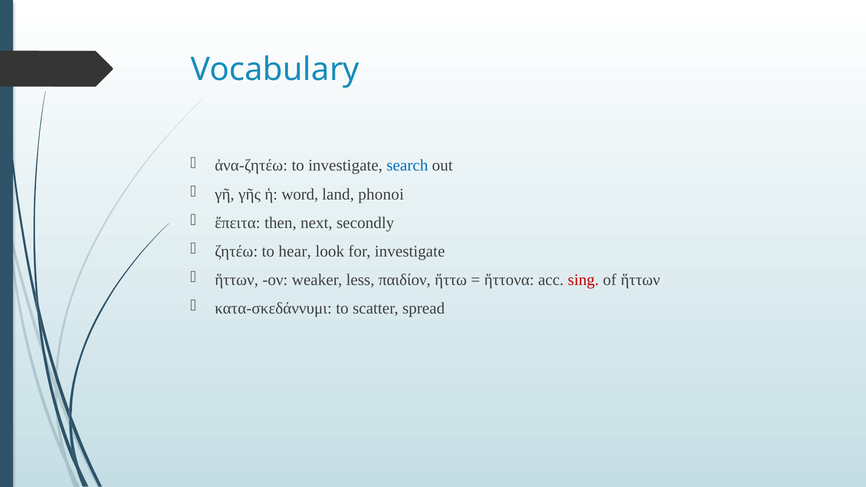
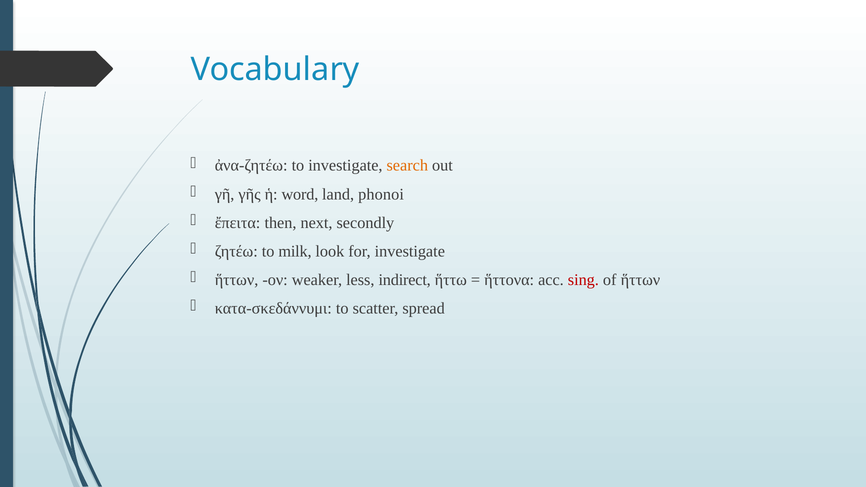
search colour: blue -> orange
hear: hear -> milk
παιδίον: παιδίον -> indirect
